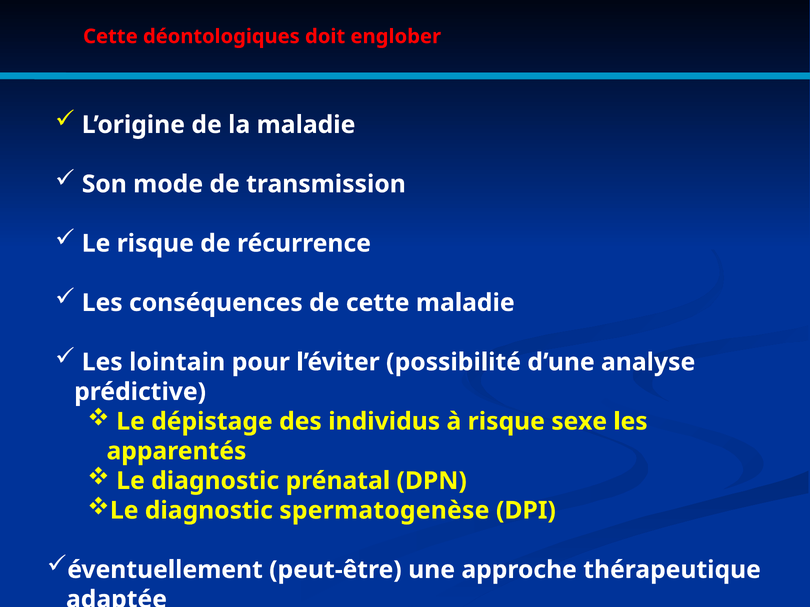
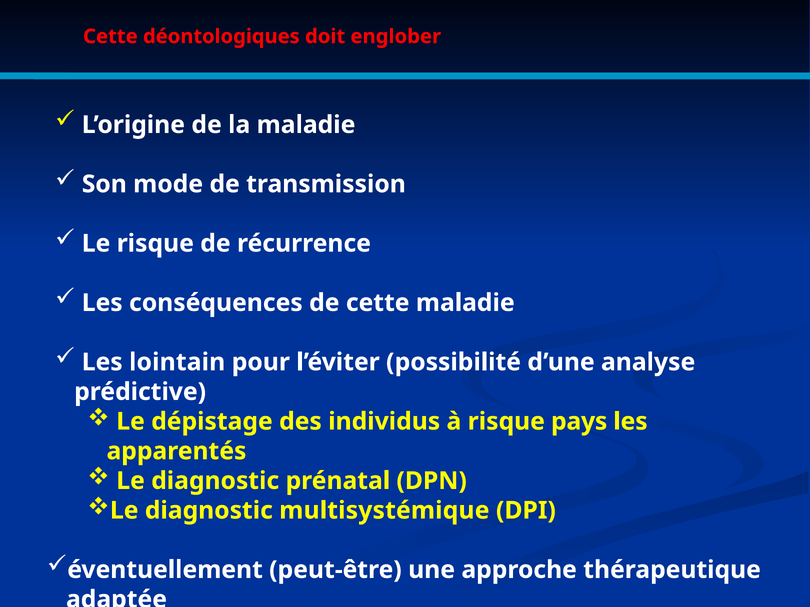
sexe: sexe -> pays
spermatogenèse: spermatogenèse -> multisystémique
